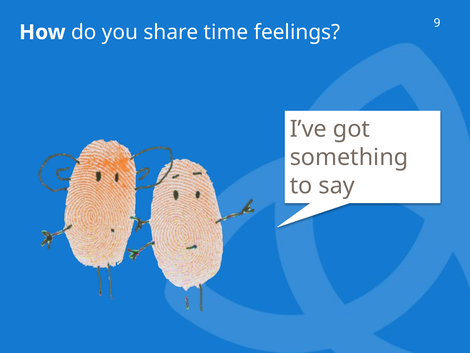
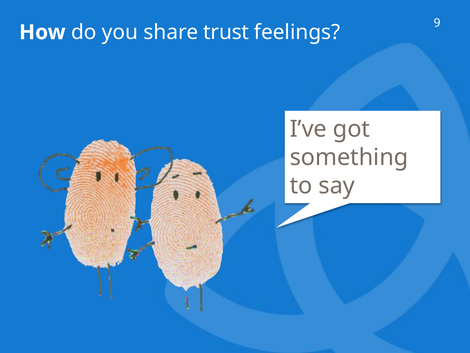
time: time -> trust
